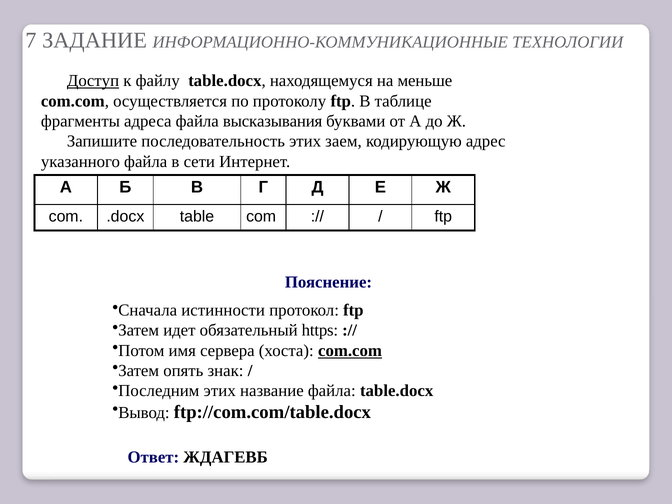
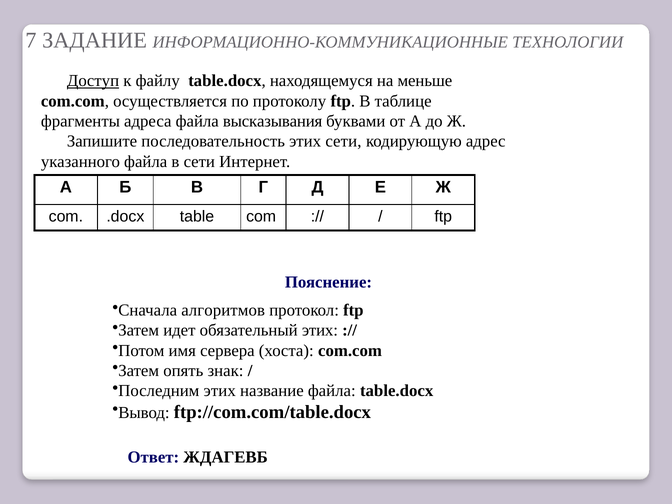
этих заем: заем -> сети
истинности: истинности -> алгоритмов
обязательный https: https -> этих
com.com at (350, 351) underline: present -> none
